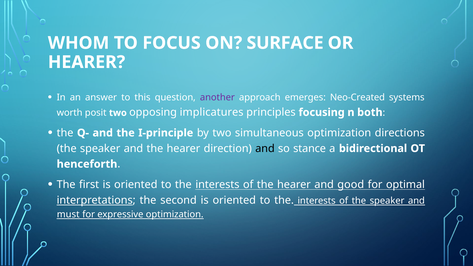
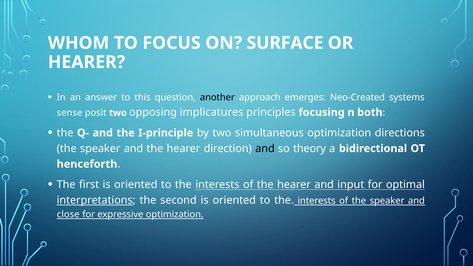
another colour: purple -> black
worth: worth -> sense
stance: stance -> theory
good: good -> input
must: must -> close
